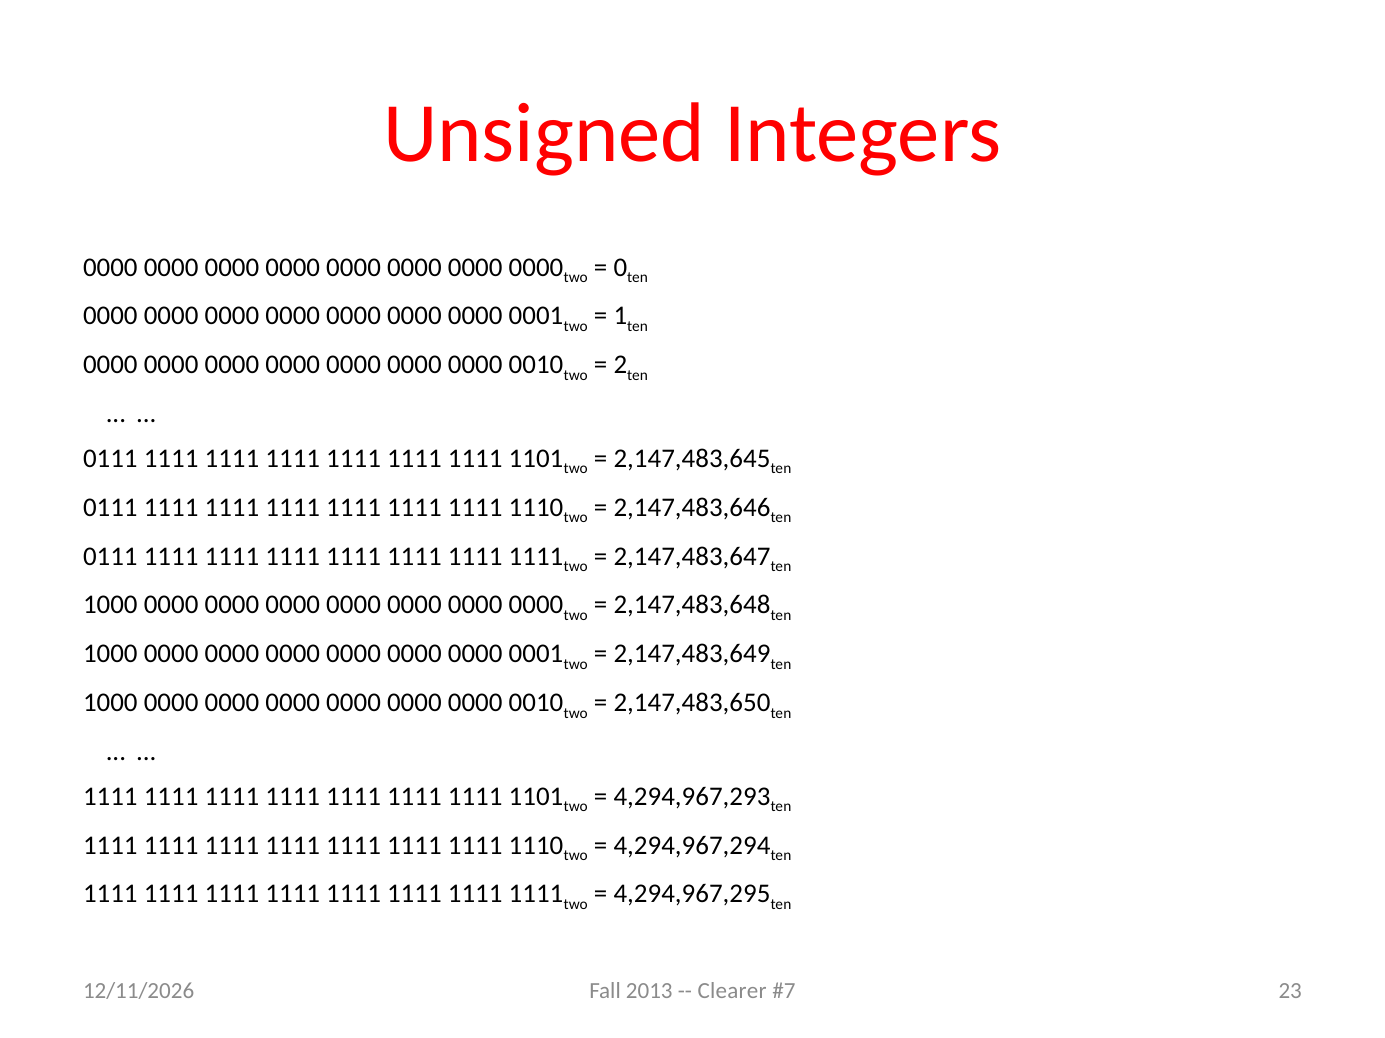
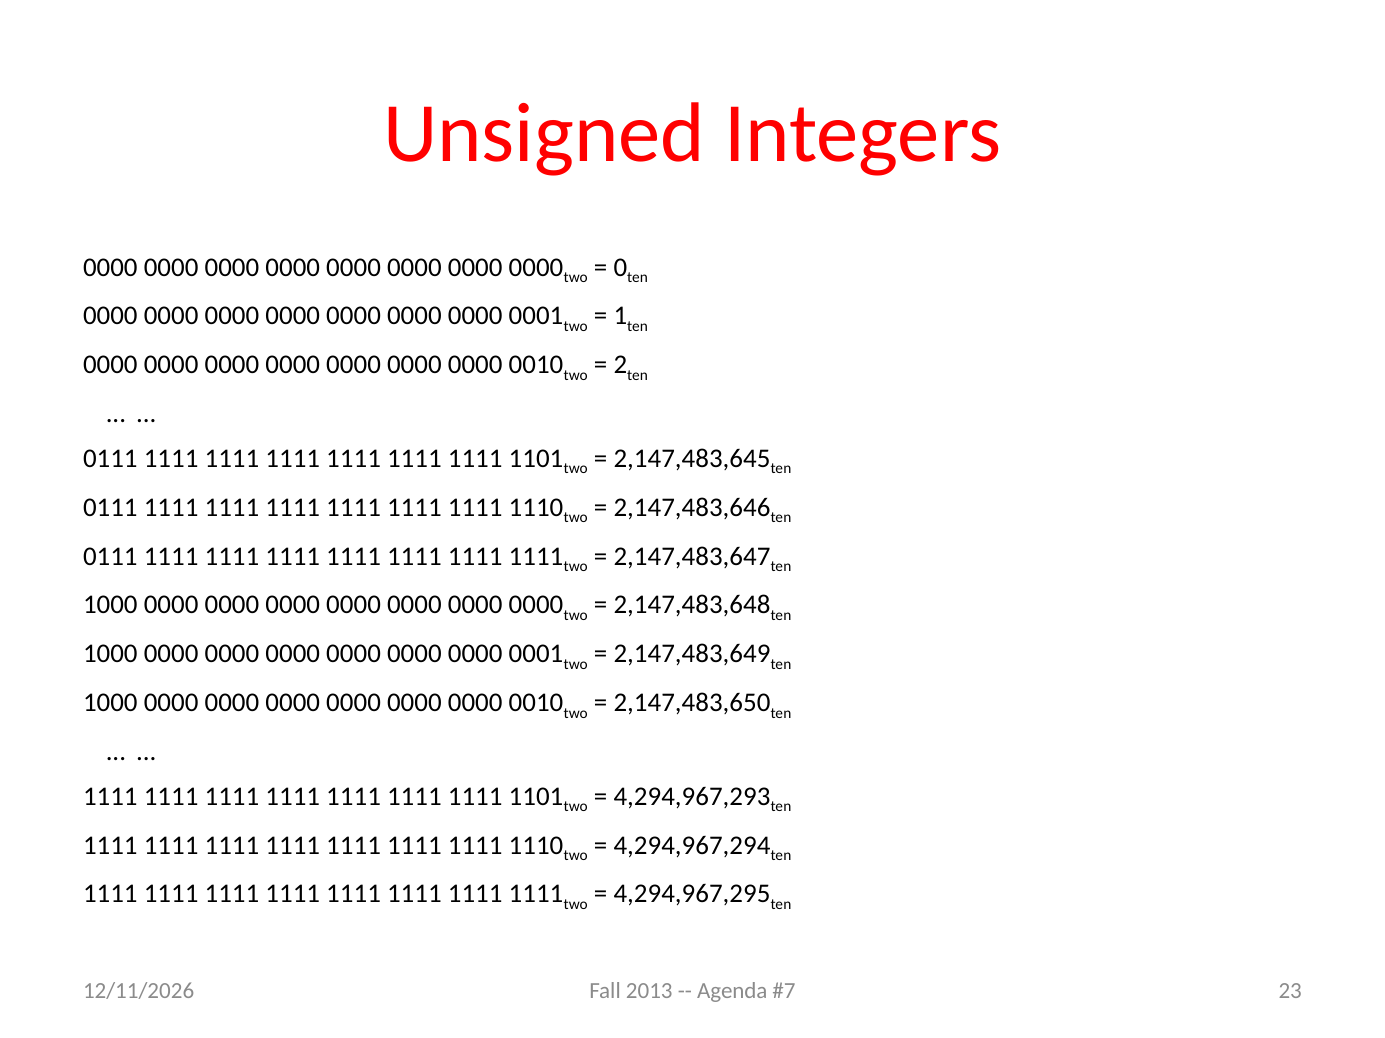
Clearer: Clearer -> Agenda
